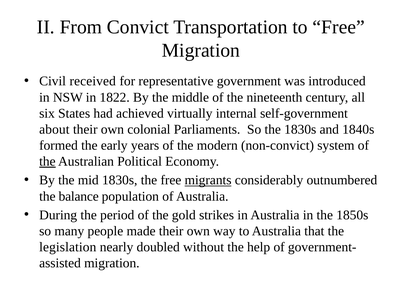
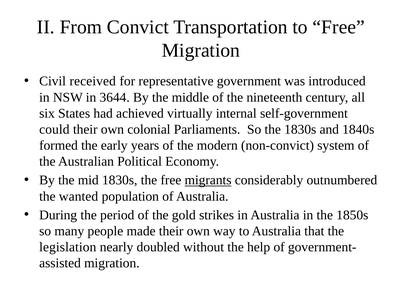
1822: 1822 -> 3644
about: about -> could
the at (47, 162) underline: present -> none
balance: balance -> wanted
